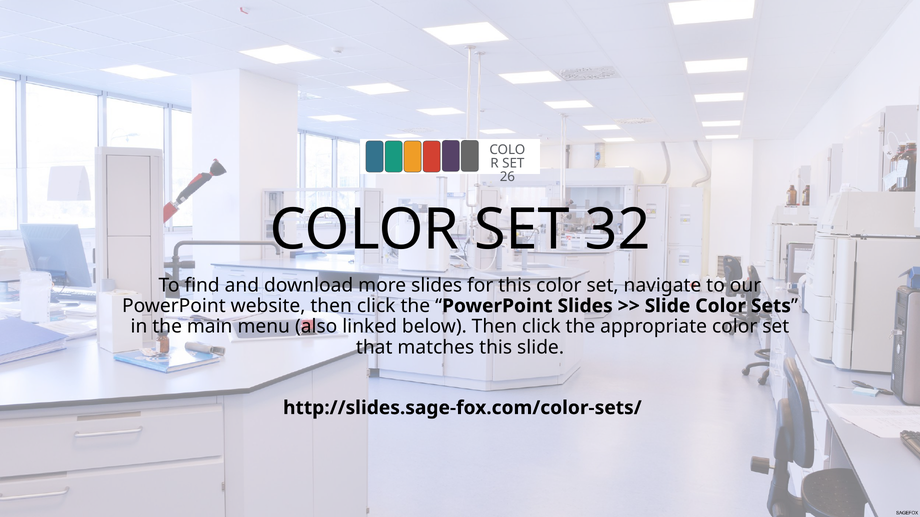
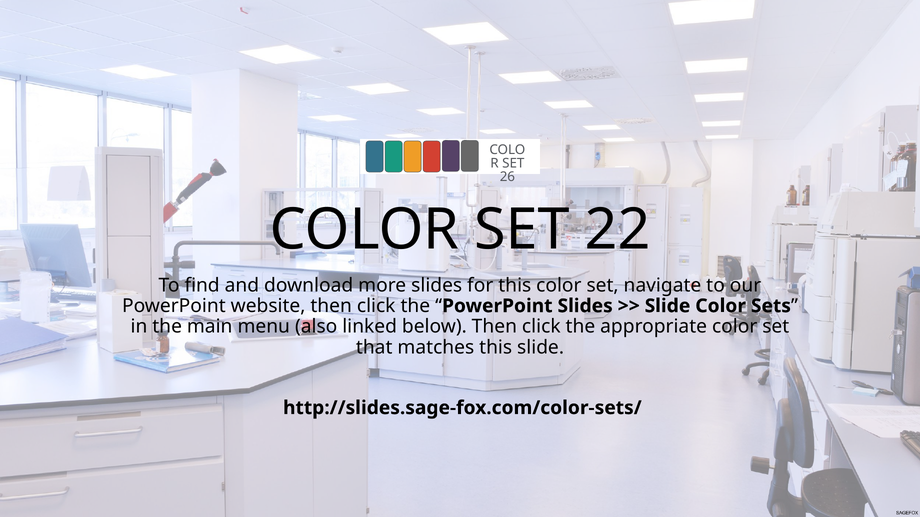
32: 32 -> 22
